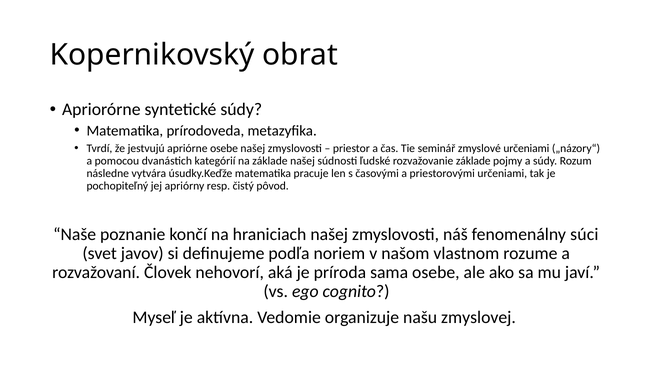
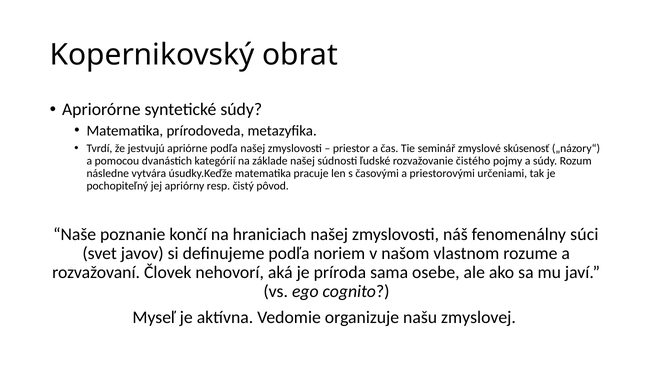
apriórne osebe: osebe -> podľa
zmyslové určeniami: určeniami -> skúsenosť
rozvažovanie základe: základe -> čistého
